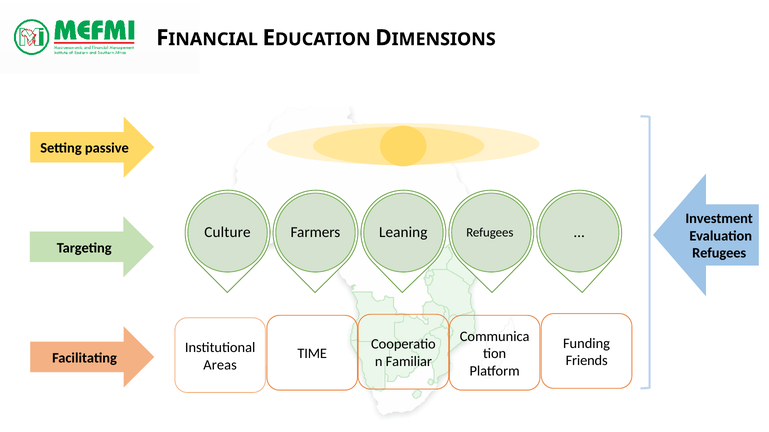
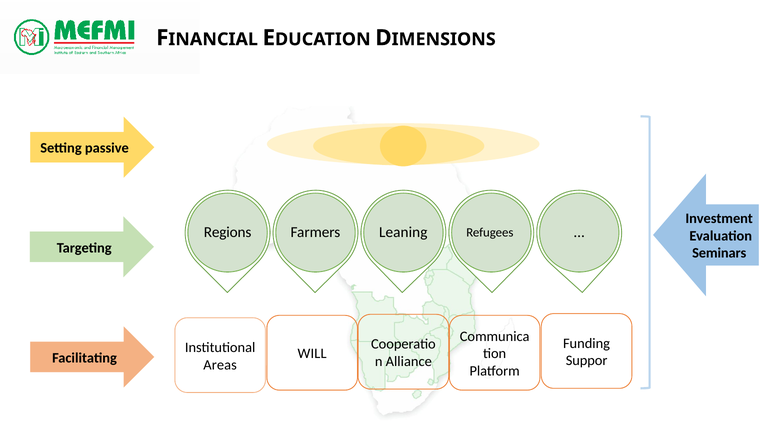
Culture: Culture -> Regions
Refugees at (719, 254): Refugees -> Seminars
TIME: TIME -> WILL
Friends: Friends -> Suppor
Familiar: Familiar -> Alliance
